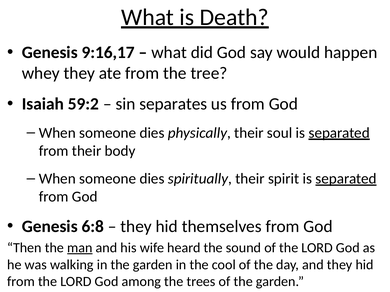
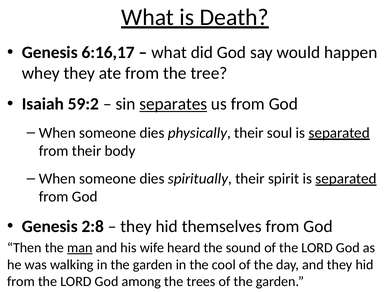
9:16,17: 9:16,17 -> 6:16,17
separates underline: none -> present
6:8: 6:8 -> 2:8
